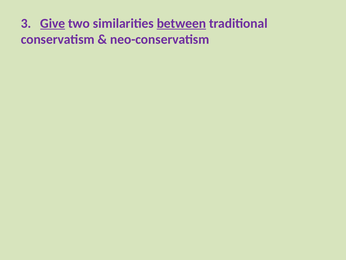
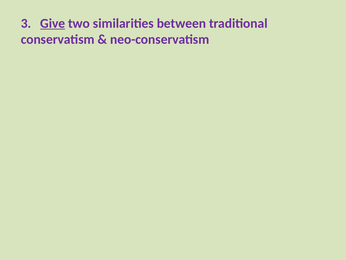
between underline: present -> none
